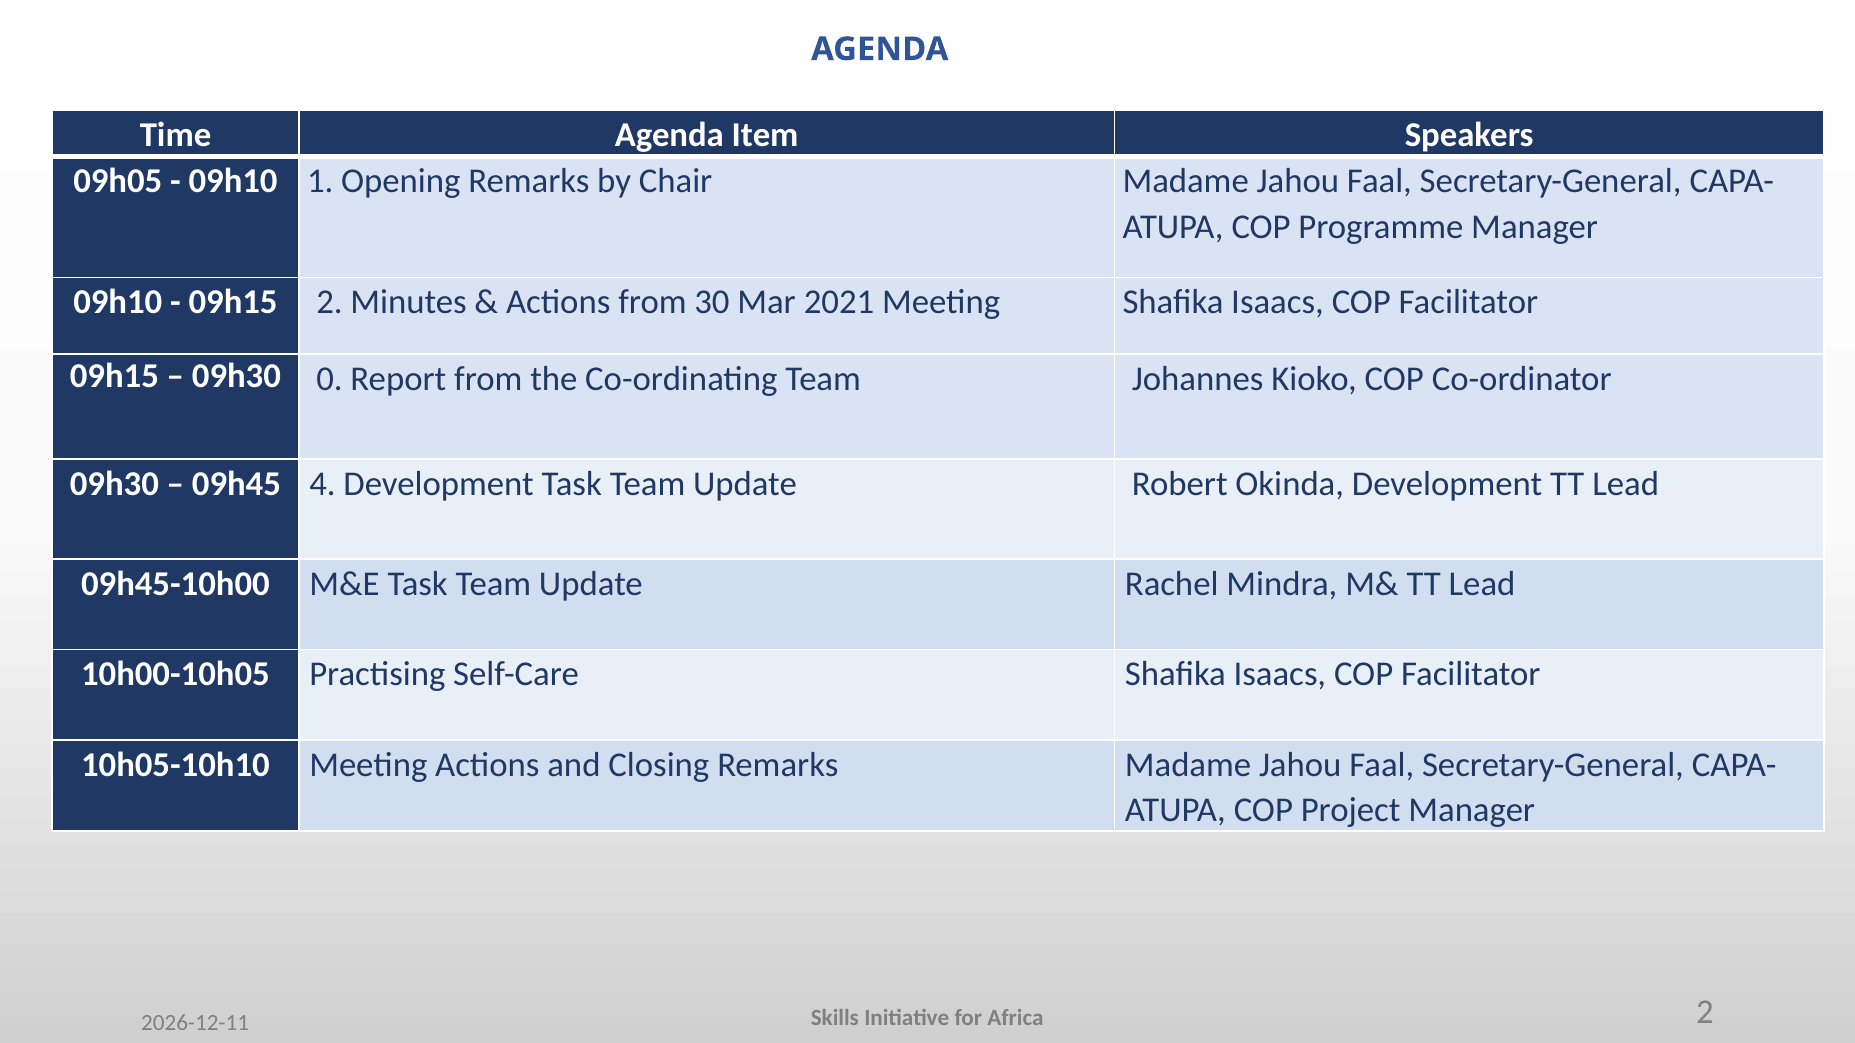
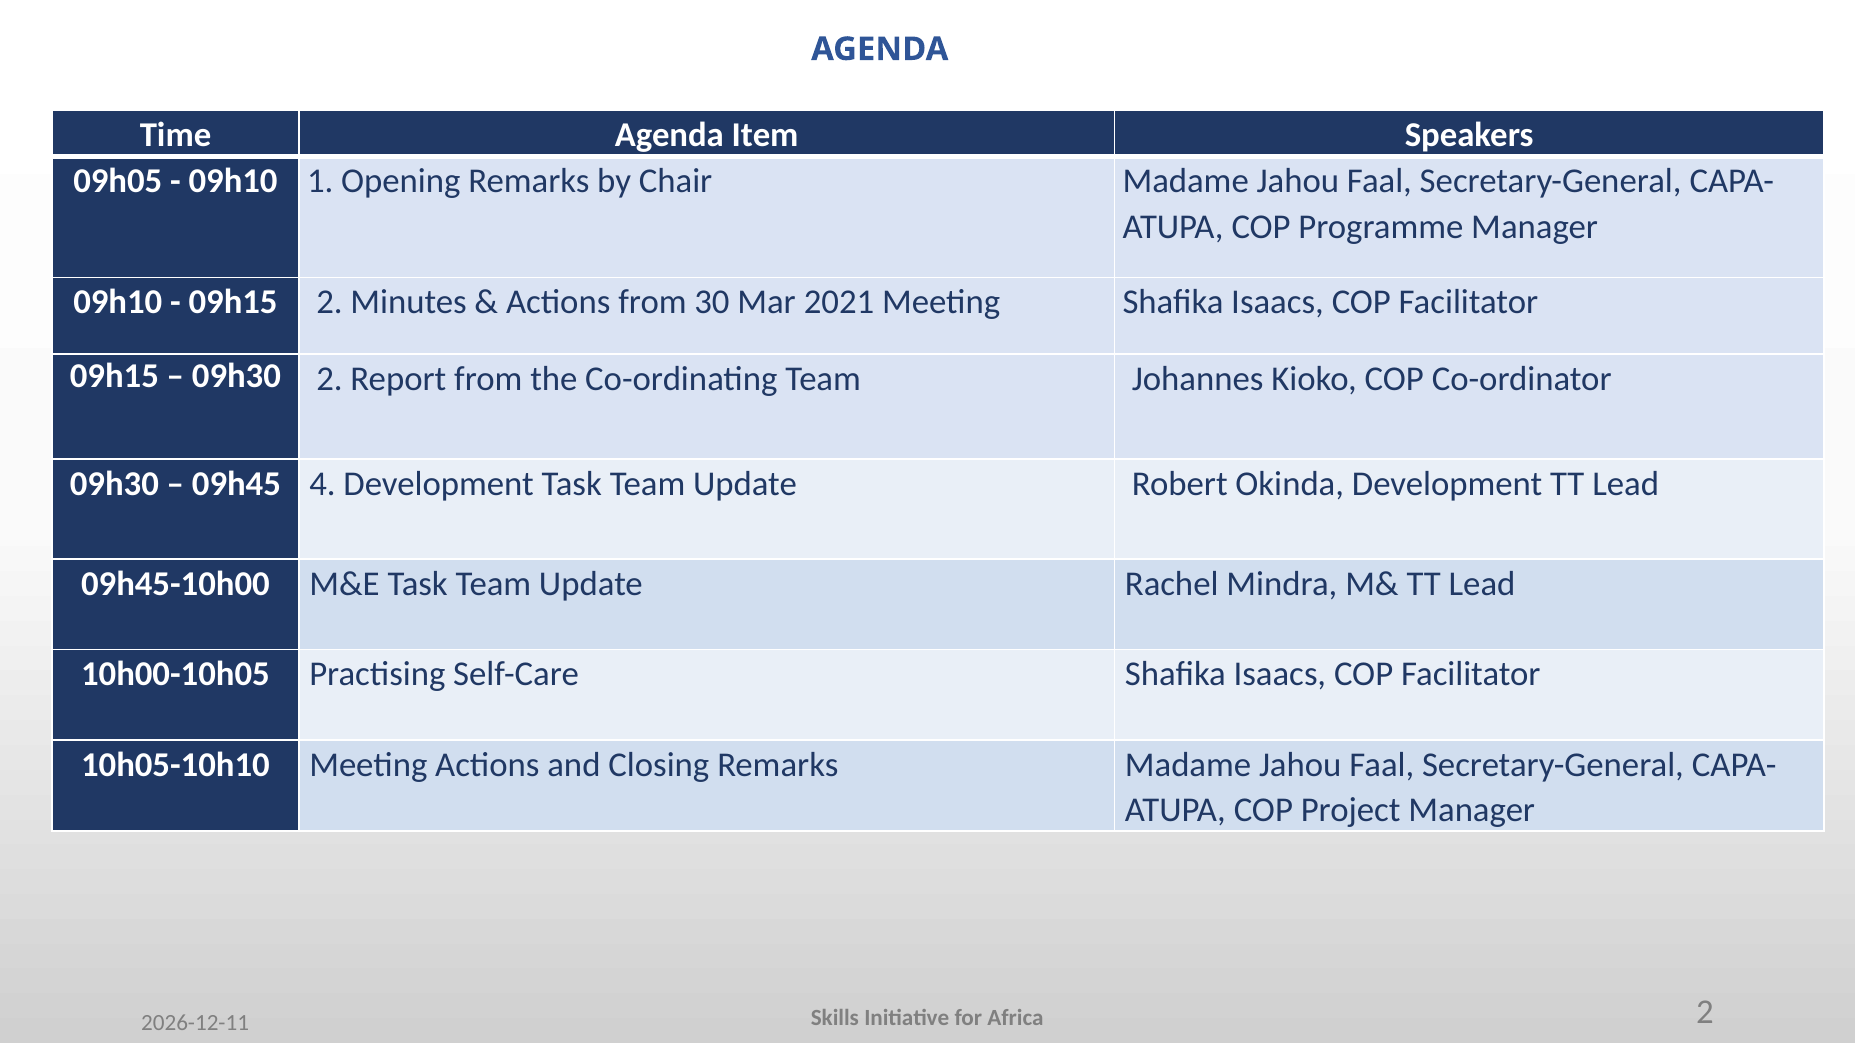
09h30 0: 0 -> 2
